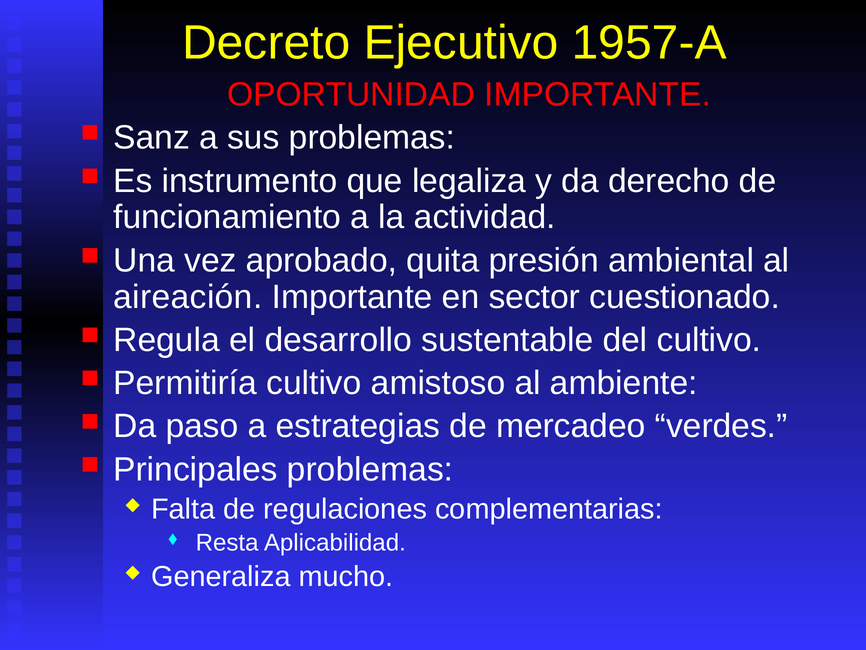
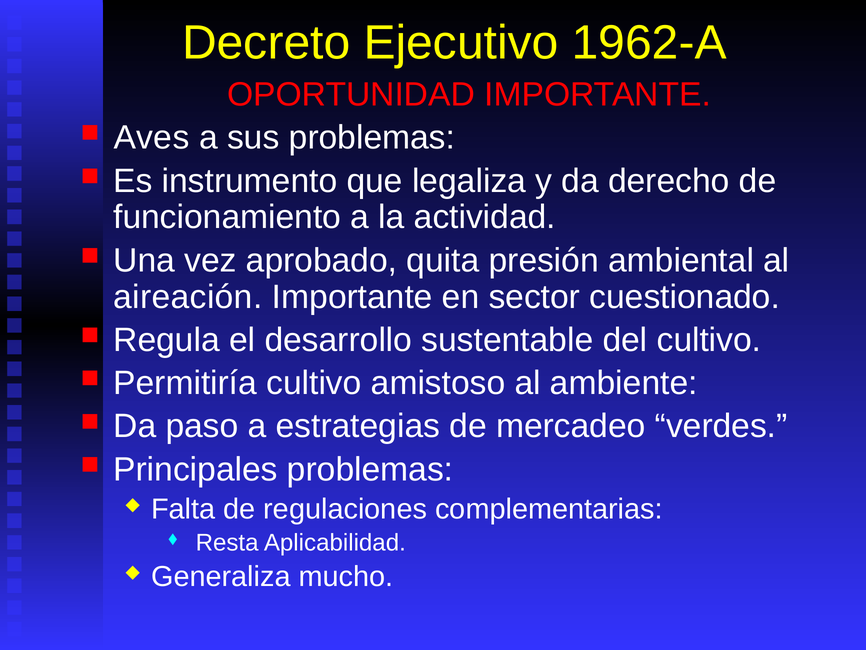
1957-A: 1957-A -> 1962-A
Sanz: Sanz -> Aves
